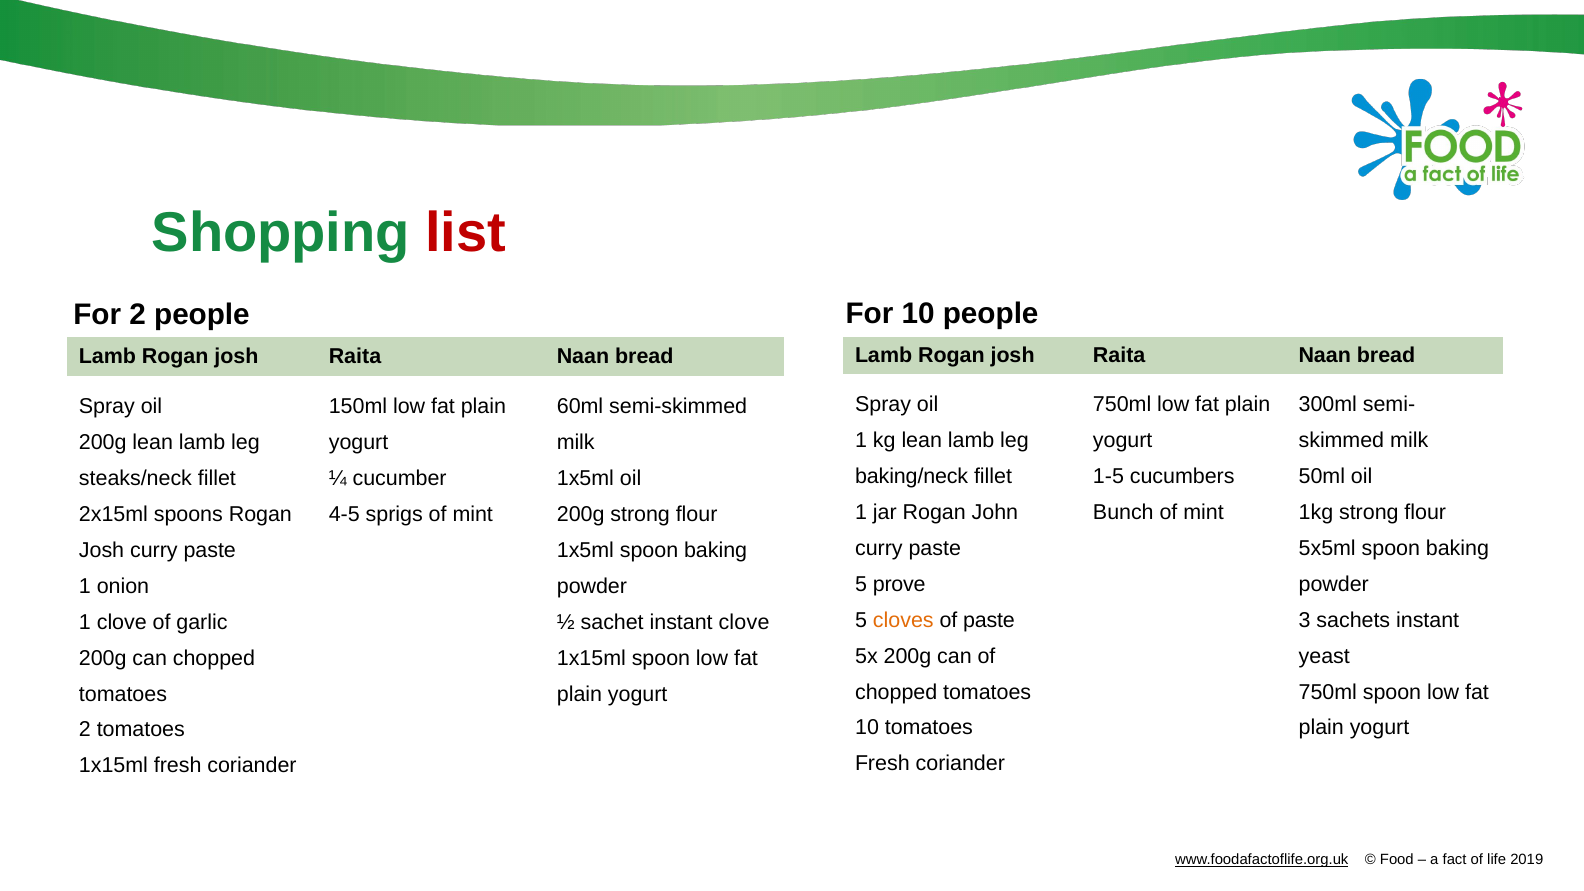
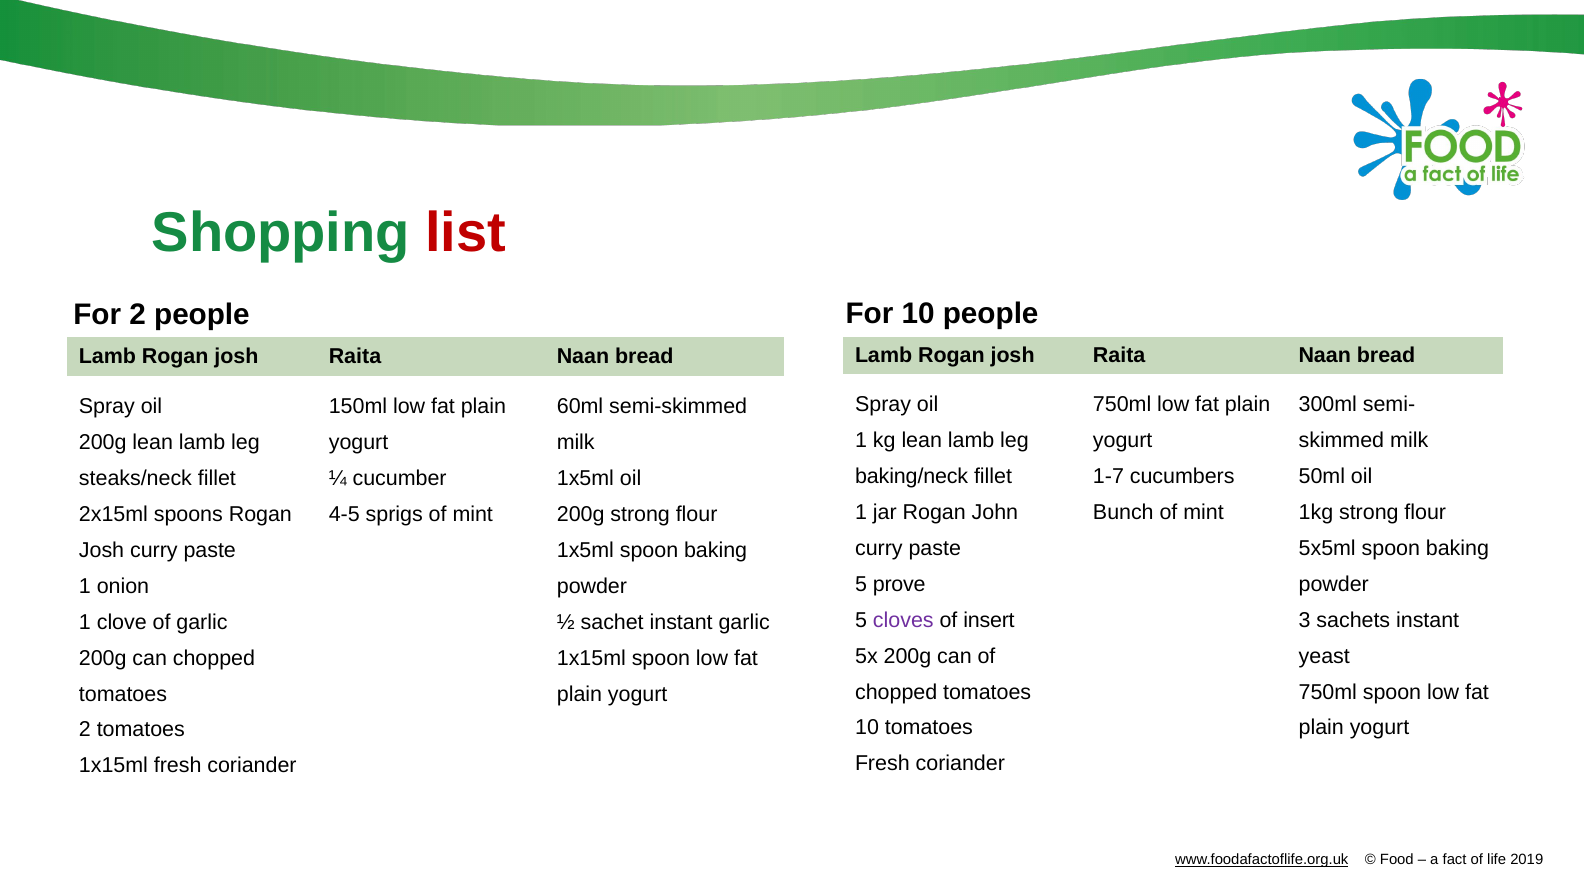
1-5: 1-5 -> 1-7
cloves colour: orange -> purple
of paste: paste -> insert
instant clove: clove -> garlic
